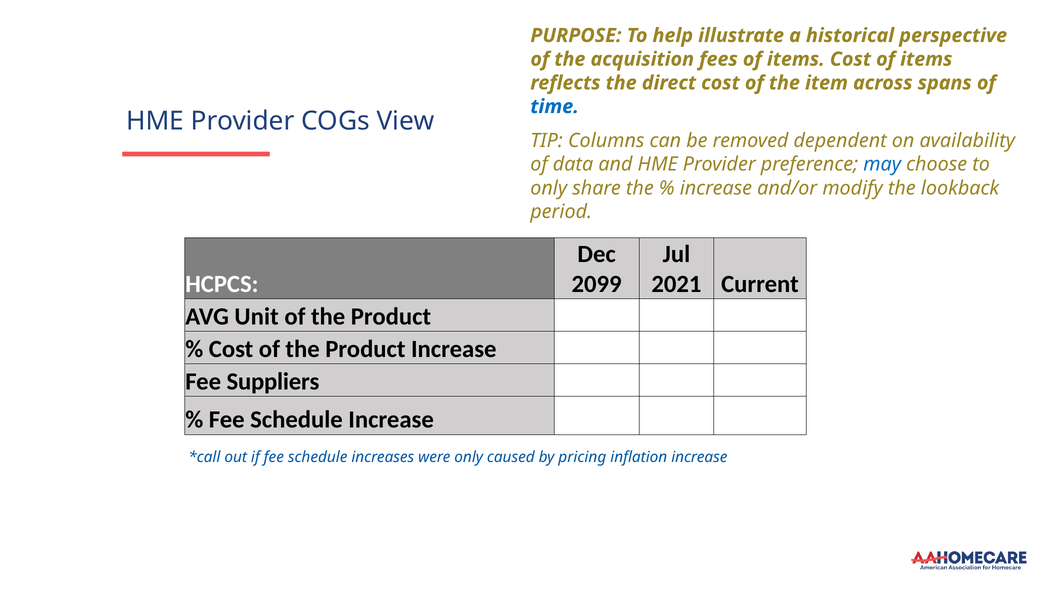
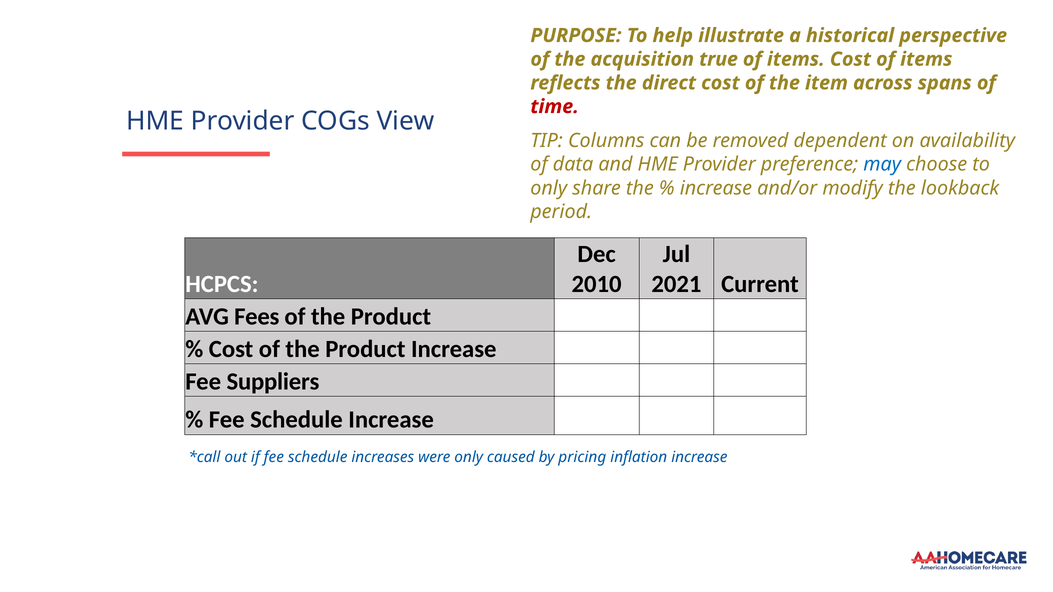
fees: fees -> true
time colour: blue -> red
2099: 2099 -> 2010
Unit: Unit -> Fees
